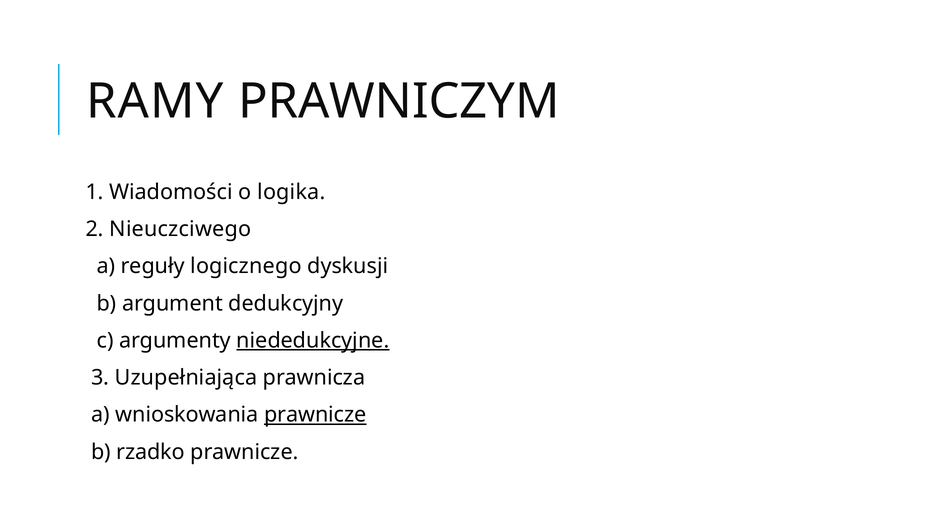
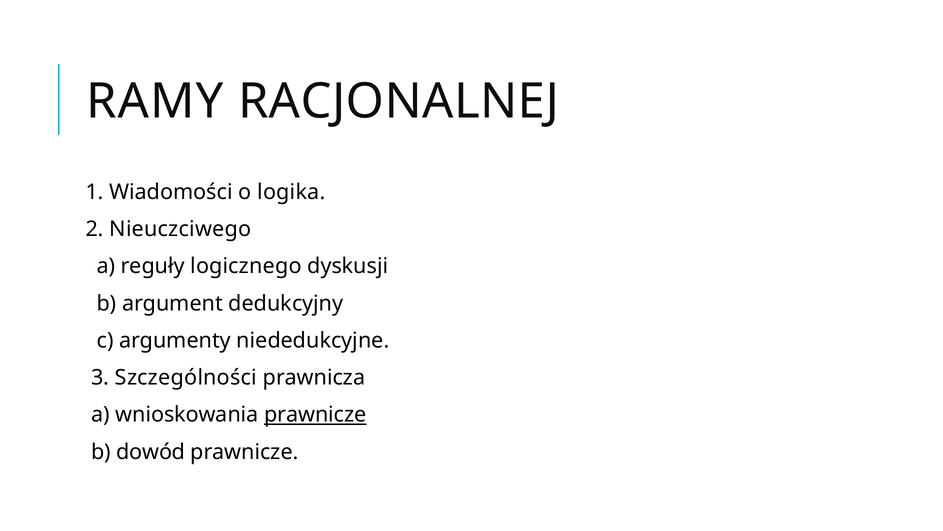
PRAWNICZYM: PRAWNICZYM -> RACJONALNEJ
niededukcyjne underline: present -> none
Uzupełniająca: Uzupełniająca -> Szczególności
rzadko: rzadko -> dowód
